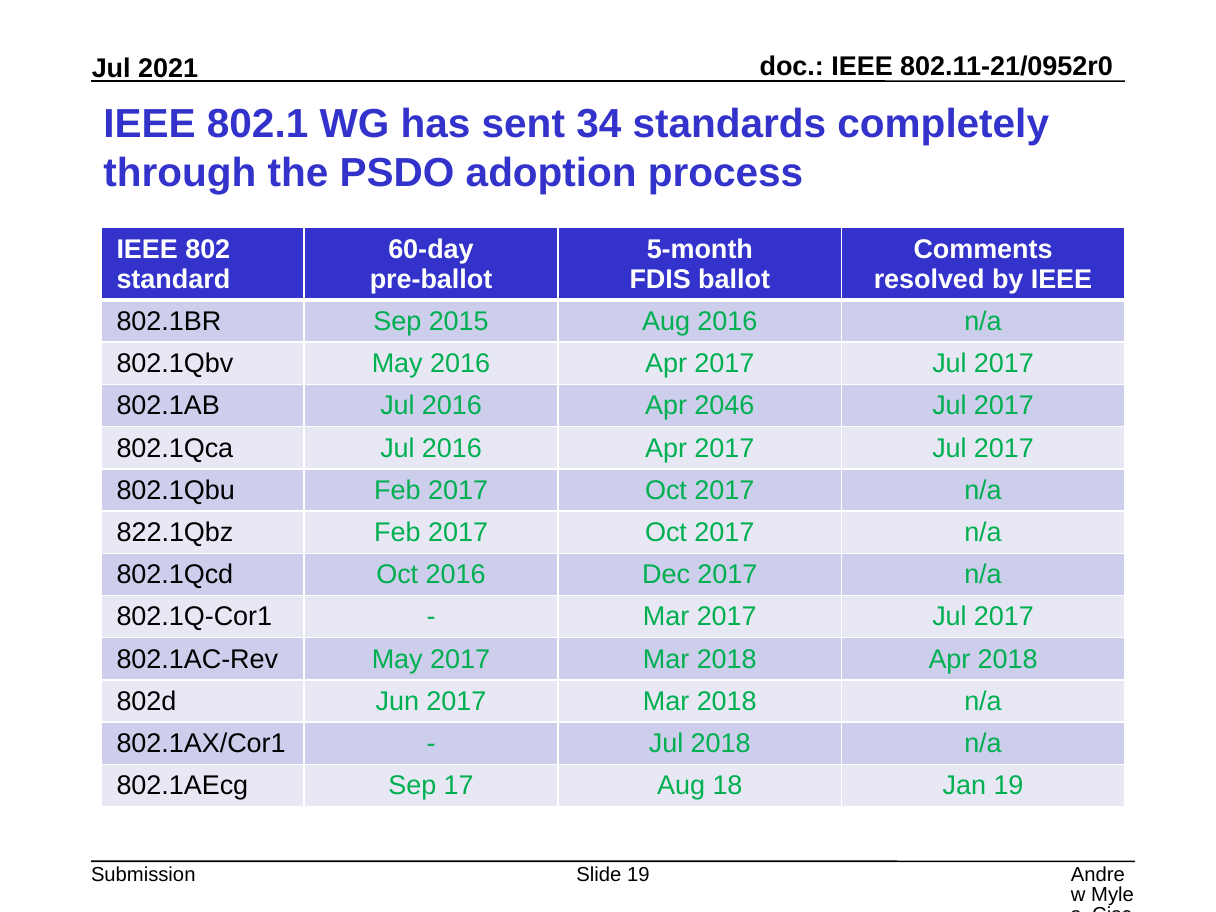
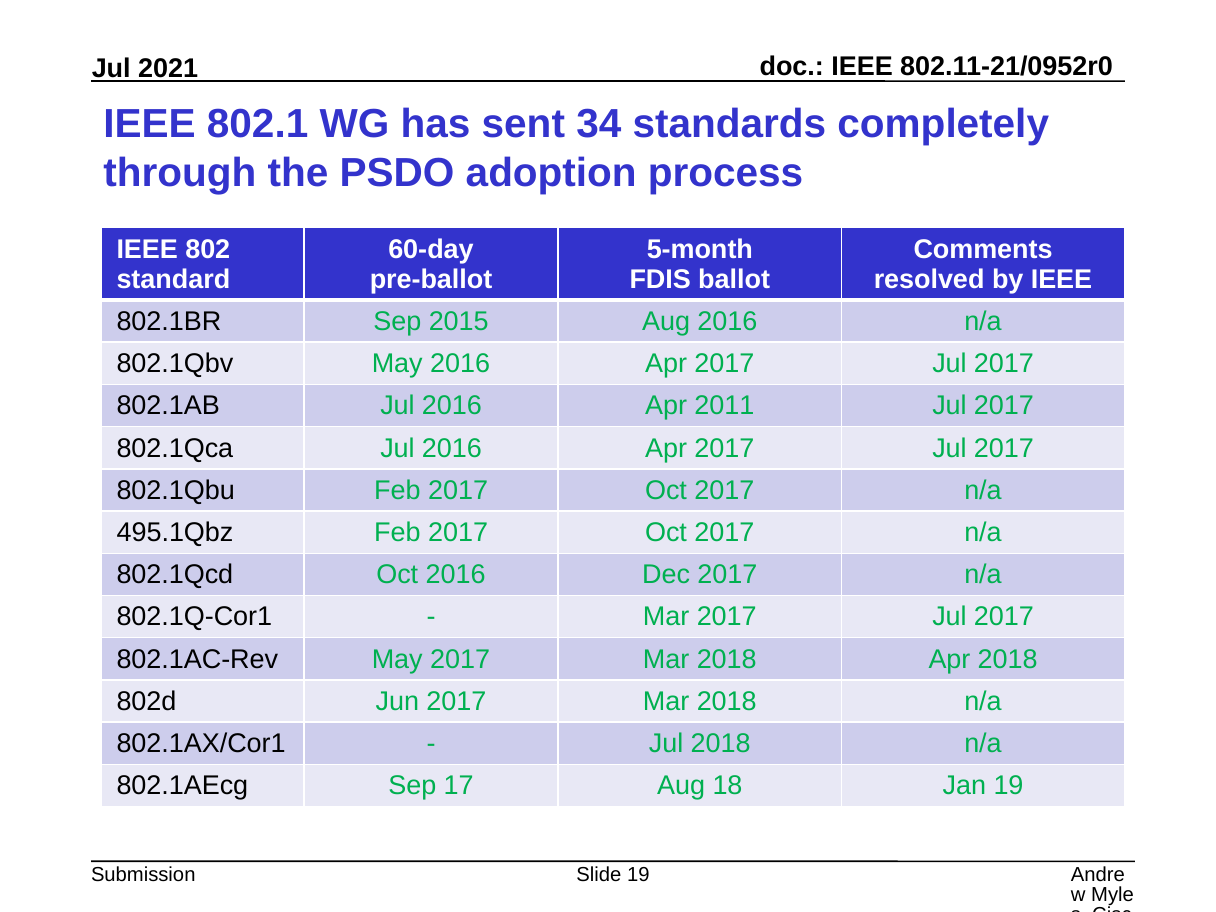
2046: 2046 -> 2011
822.1Qbz: 822.1Qbz -> 495.1Qbz
